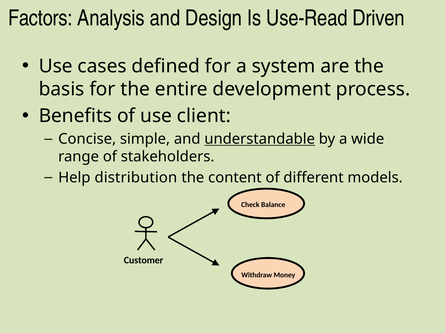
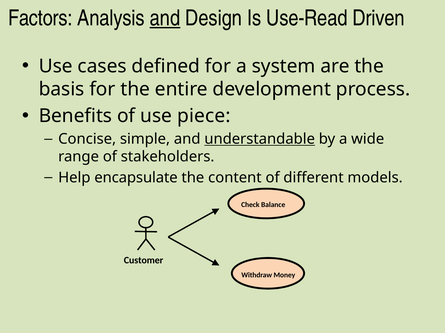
and at (165, 18) underline: none -> present
client: client -> piece
distribution: distribution -> encapsulate
